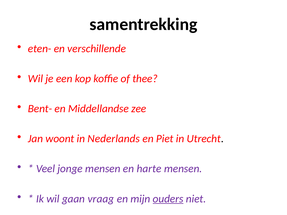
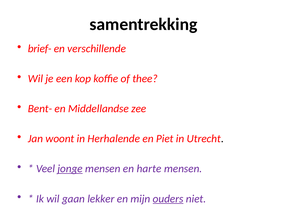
eten-: eten- -> brief-
Nederlands: Nederlands -> Herhalende
jonge underline: none -> present
vraag: vraag -> lekker
